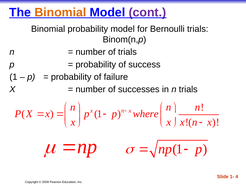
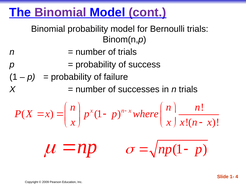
Binomial at (60, 12) colour: orange -> purple
